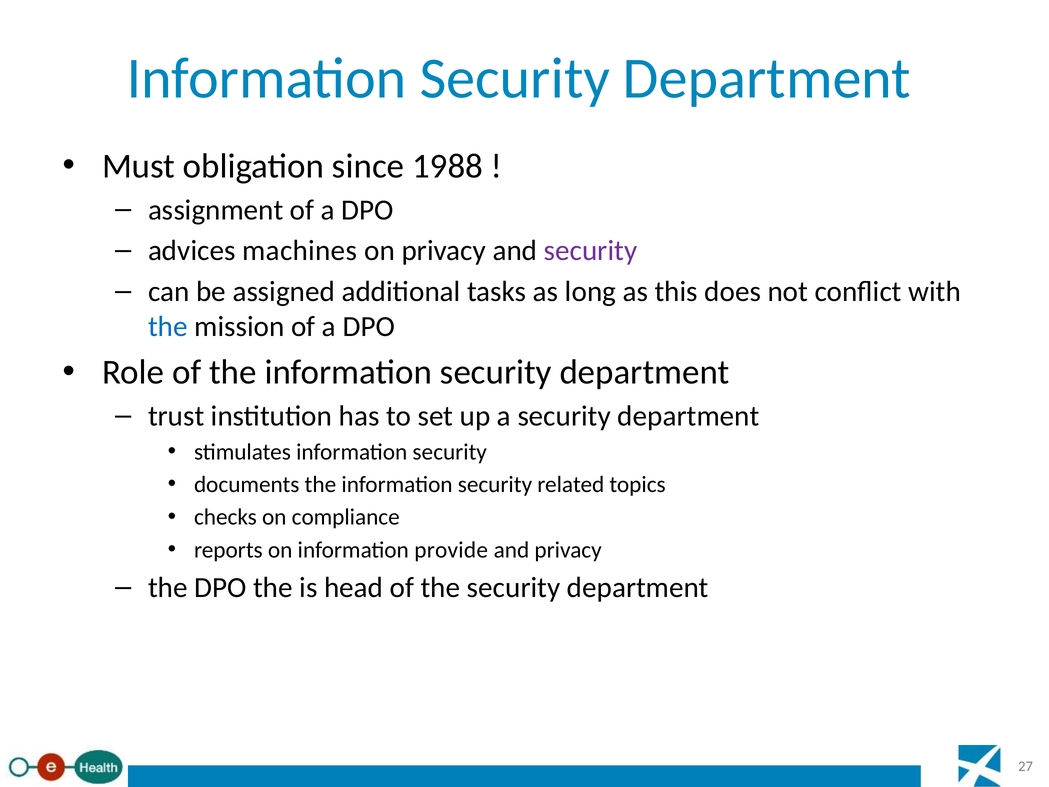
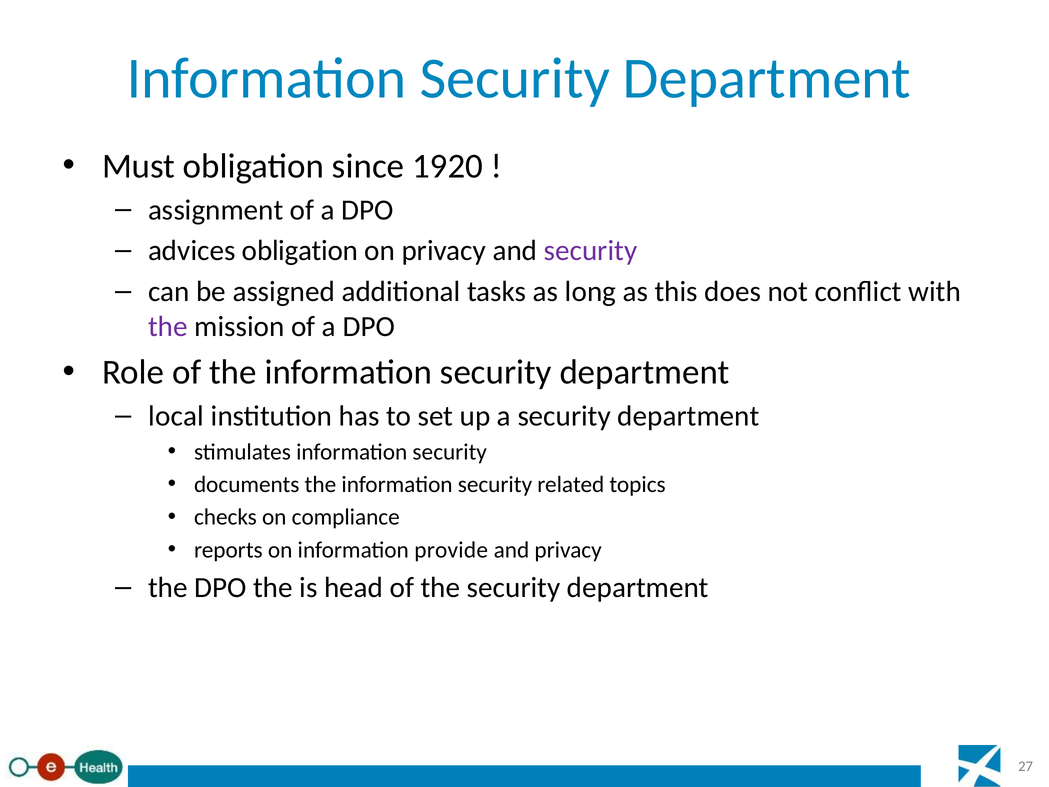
1988: 1988 -> 1920
advices machines: machines -> obligation
the at (168, 326) colour: blue -> purple
trust: trust -> local
